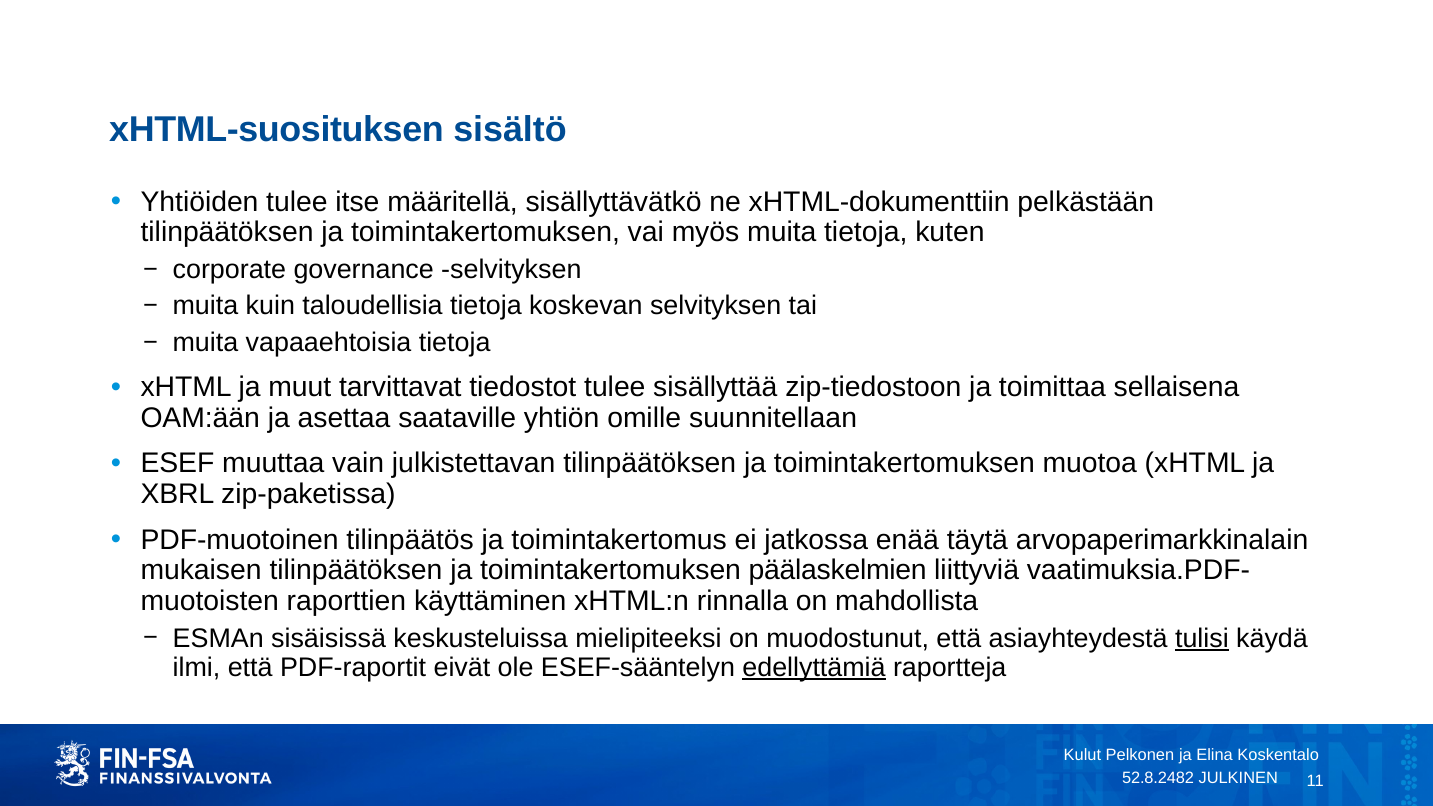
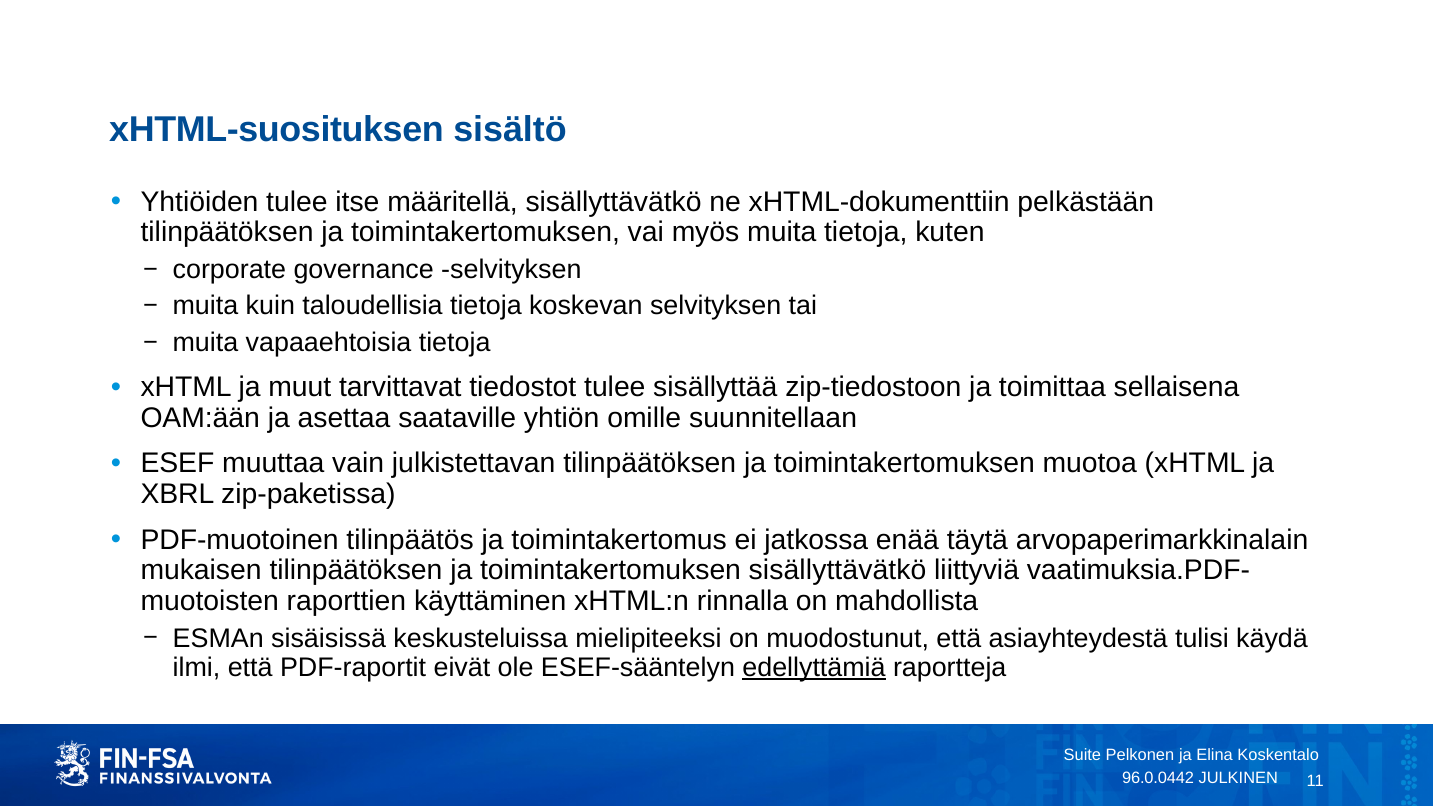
toimintakertomuksen päälaskelmien: päälaskelmien -> sisällyttävätkö
tulisi underline: present -> none
Kulut: Kulut -> Suite
52.8.2482: 52.8.2482 -> 96.0.0442
